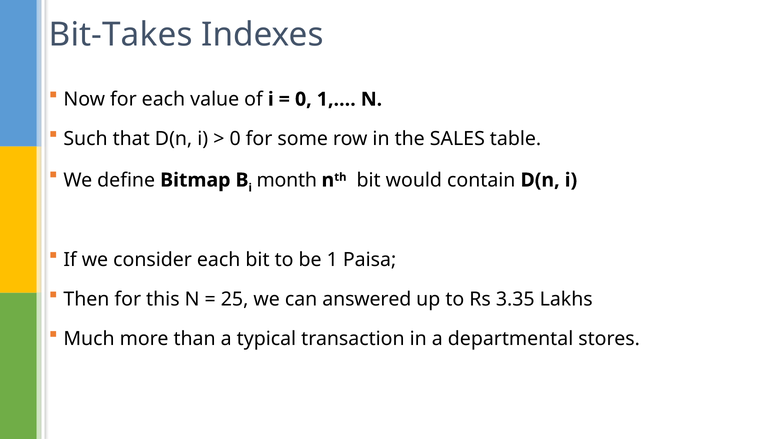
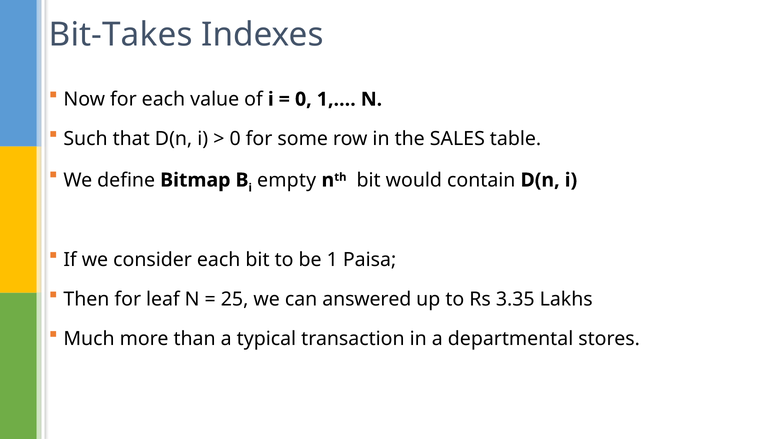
month: month -> empty
this: this -> leaf
